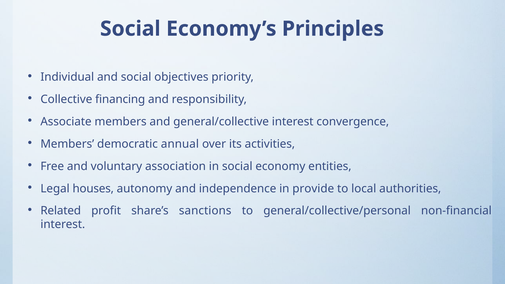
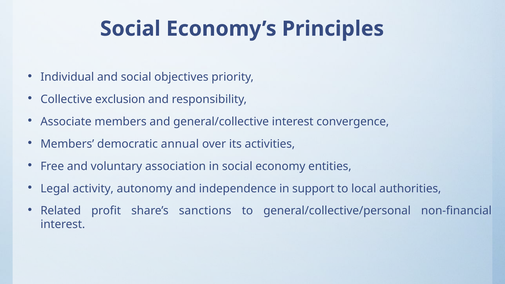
financing: financing -> exclusion
houses: houses -> activity
provide: provide -> support
